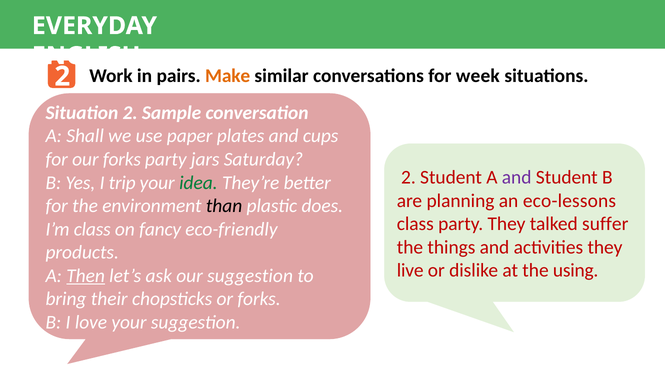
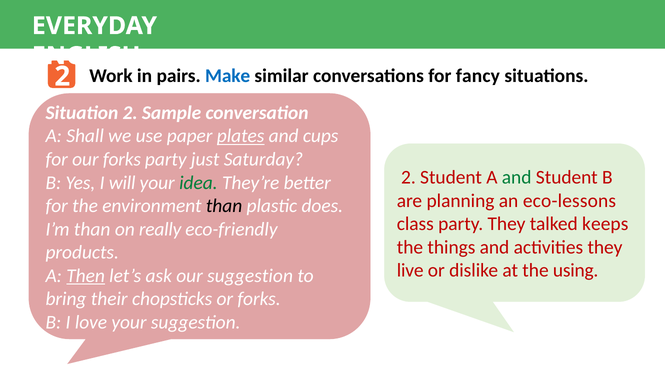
Make colour: orange -> blue
week: week -> fancy
plates underline: none -> present
jars: jars -> just
and at (517, 177) colour: purple -> green
trip: trip -> will
suffer: suffer -> keeps
I’m class: class -> than
fancy: fancy -> really
